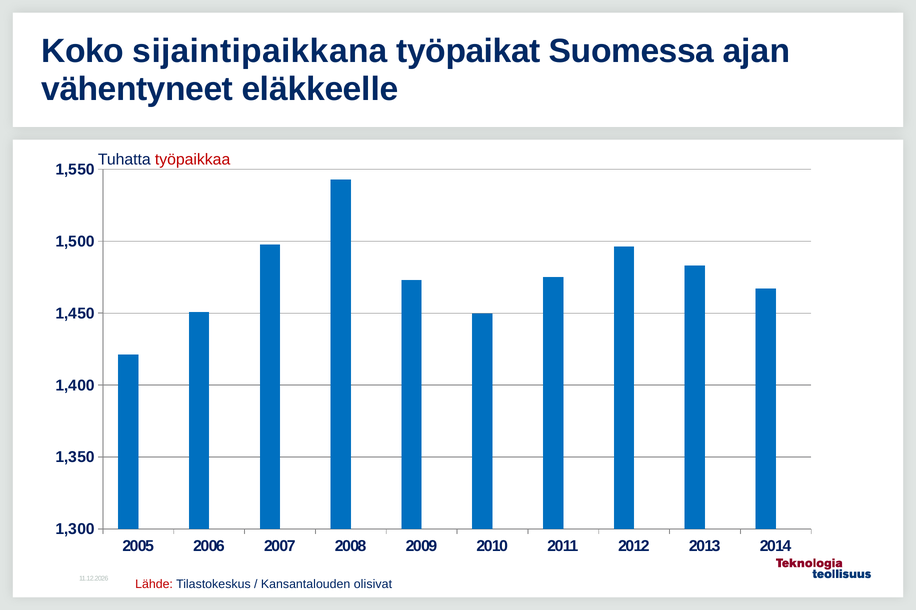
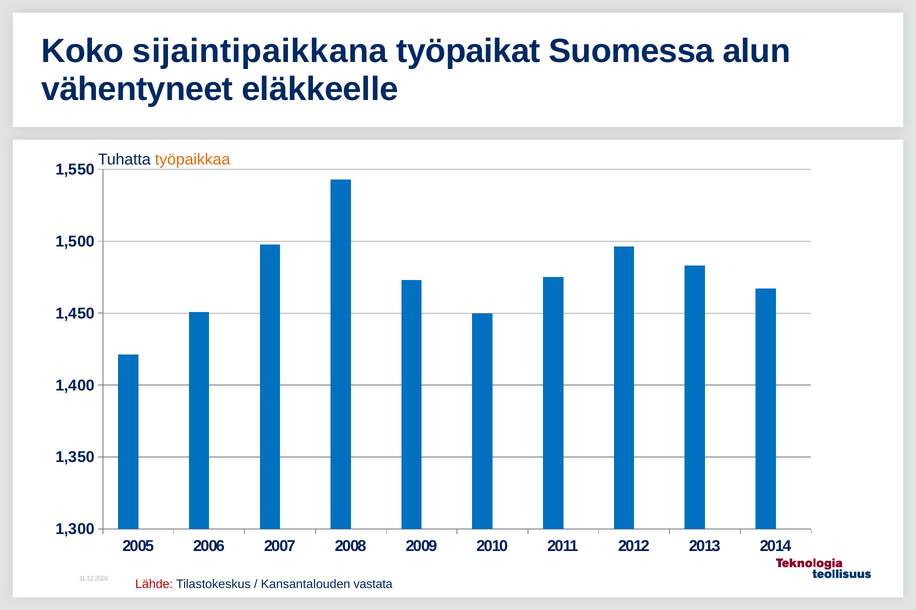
ajan: ajan -> alun
työpaikkaa colour: red -> orange
olisivat: olisivat -> vastata
